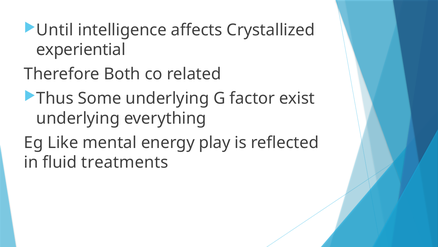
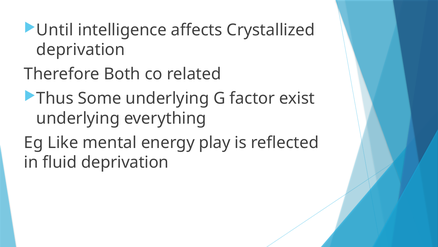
experiential at (81, 50): experiential -> deprivation
fluid treatments: treatments -> deprivation
